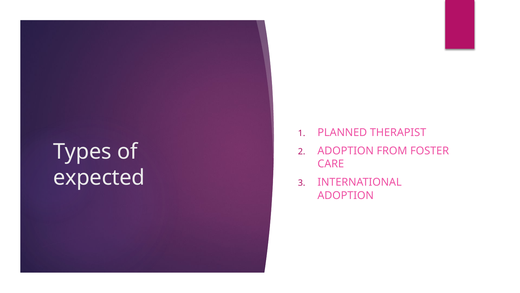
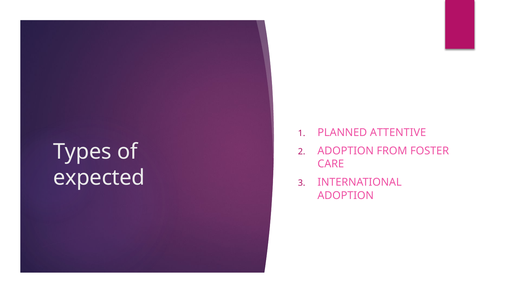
THERAPIST: THERAPIST -> ATTENTIVE
